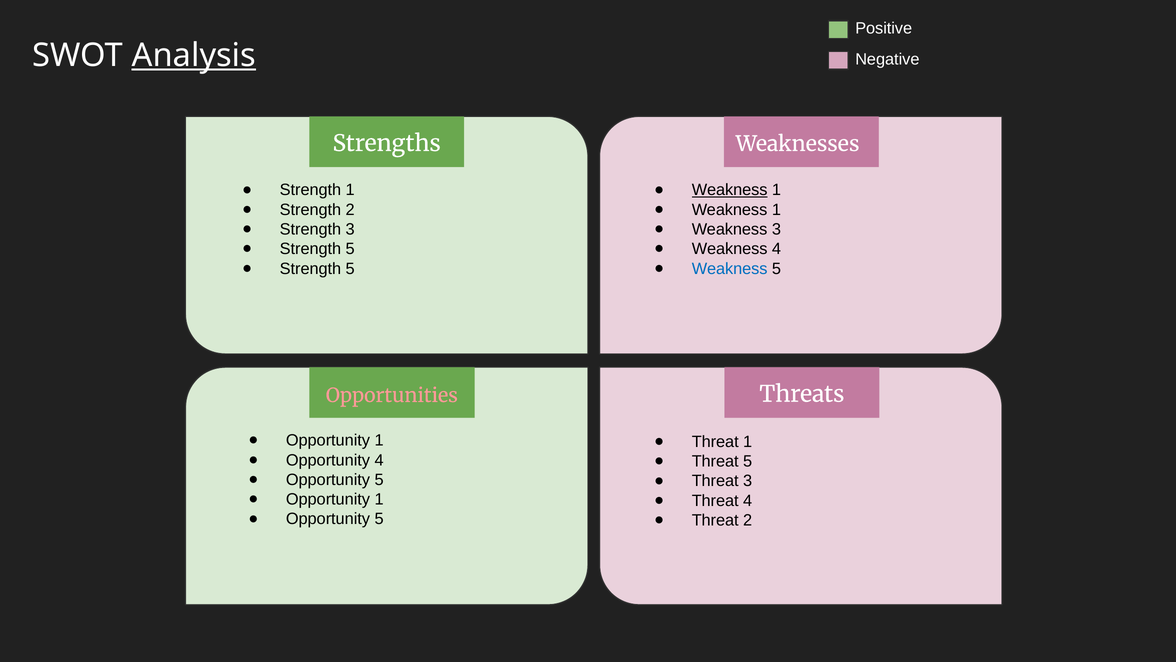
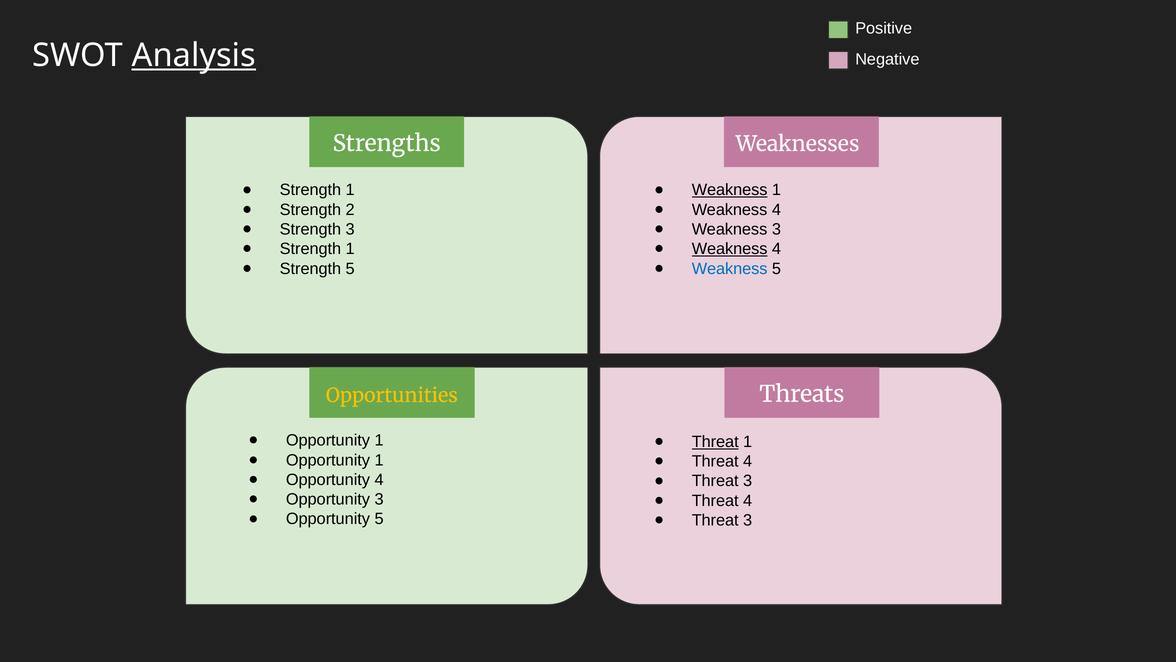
1 at (776, 210): 1 -> 4
5 at (350, 249): 5 -> 1
Weakness at (730, 249) underline: none -> present
Opportunities colour: pink -> yellow
Threat at (715, 441) underline: none -> present
4 at (379, 460): 4 -> 1
5 at (748, 461): 5 -> 4
5 at (379, 479): 5 -> 4
1 at (379, 499): 1 -> 3
2 at (748, 520): 2 -> 3
